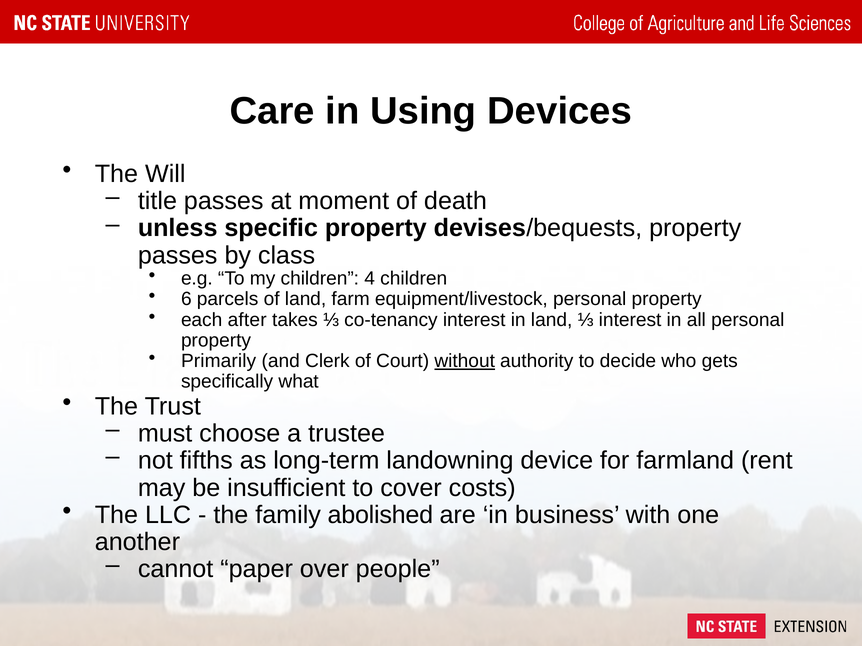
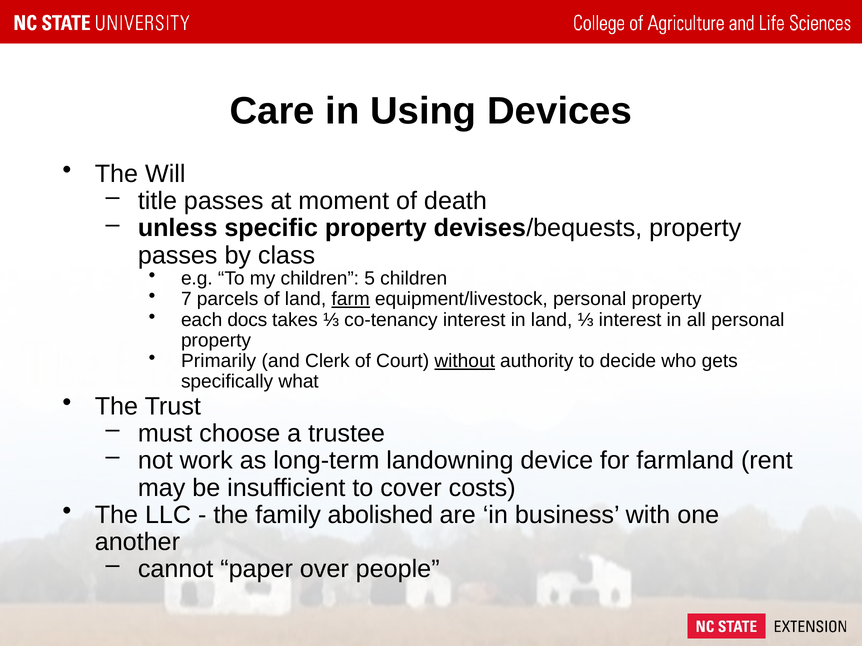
4: 4 -> 5
6: 6 -> 7
farm underline: none -> present
after: after -> docs
fifths: fifths -> work
